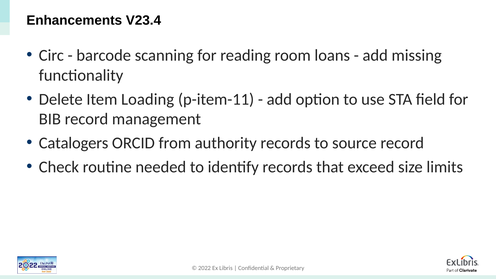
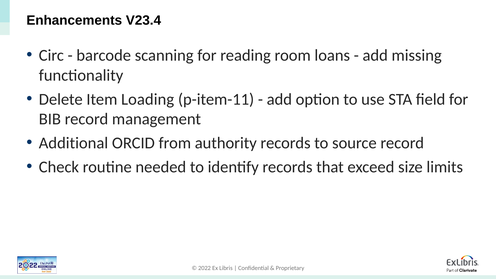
Catalogers: Catalogers -> Additional
